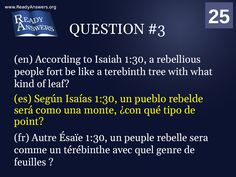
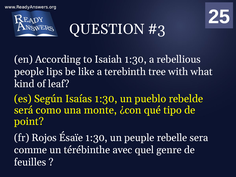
fort: fort -> lips
Autre: Autre -> Rojos
